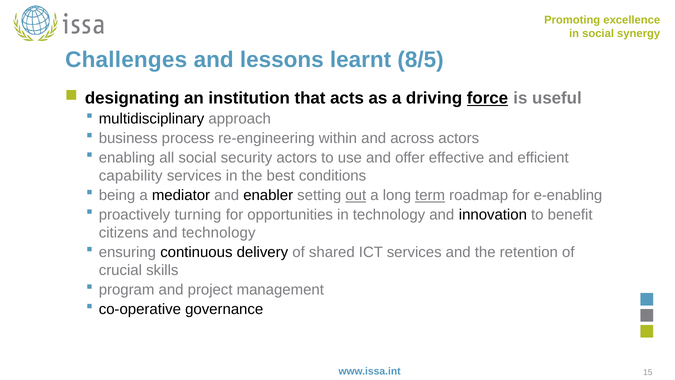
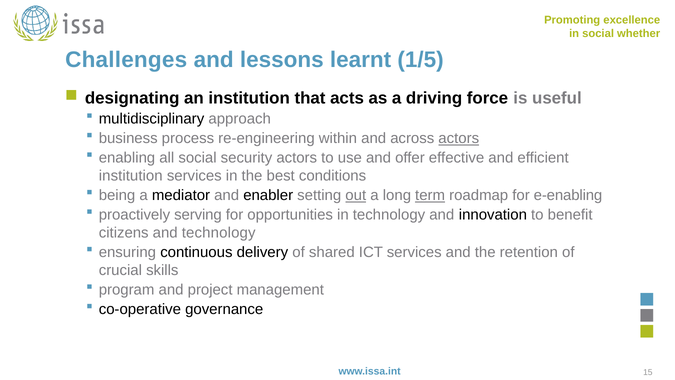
synergy: synergy -> whether
8/5: 8/5 -> 1/5
force underline: present -> none
actors at (459, 138) underline: none -> present
capability at (131, 176): capability -> institution
turning: turning -> serving
